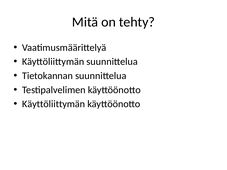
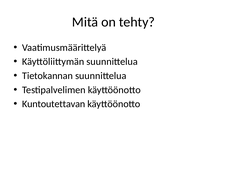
Käyttöliittymän at (54, 104): Käyttöliittymän -> Kuntoutettavan
